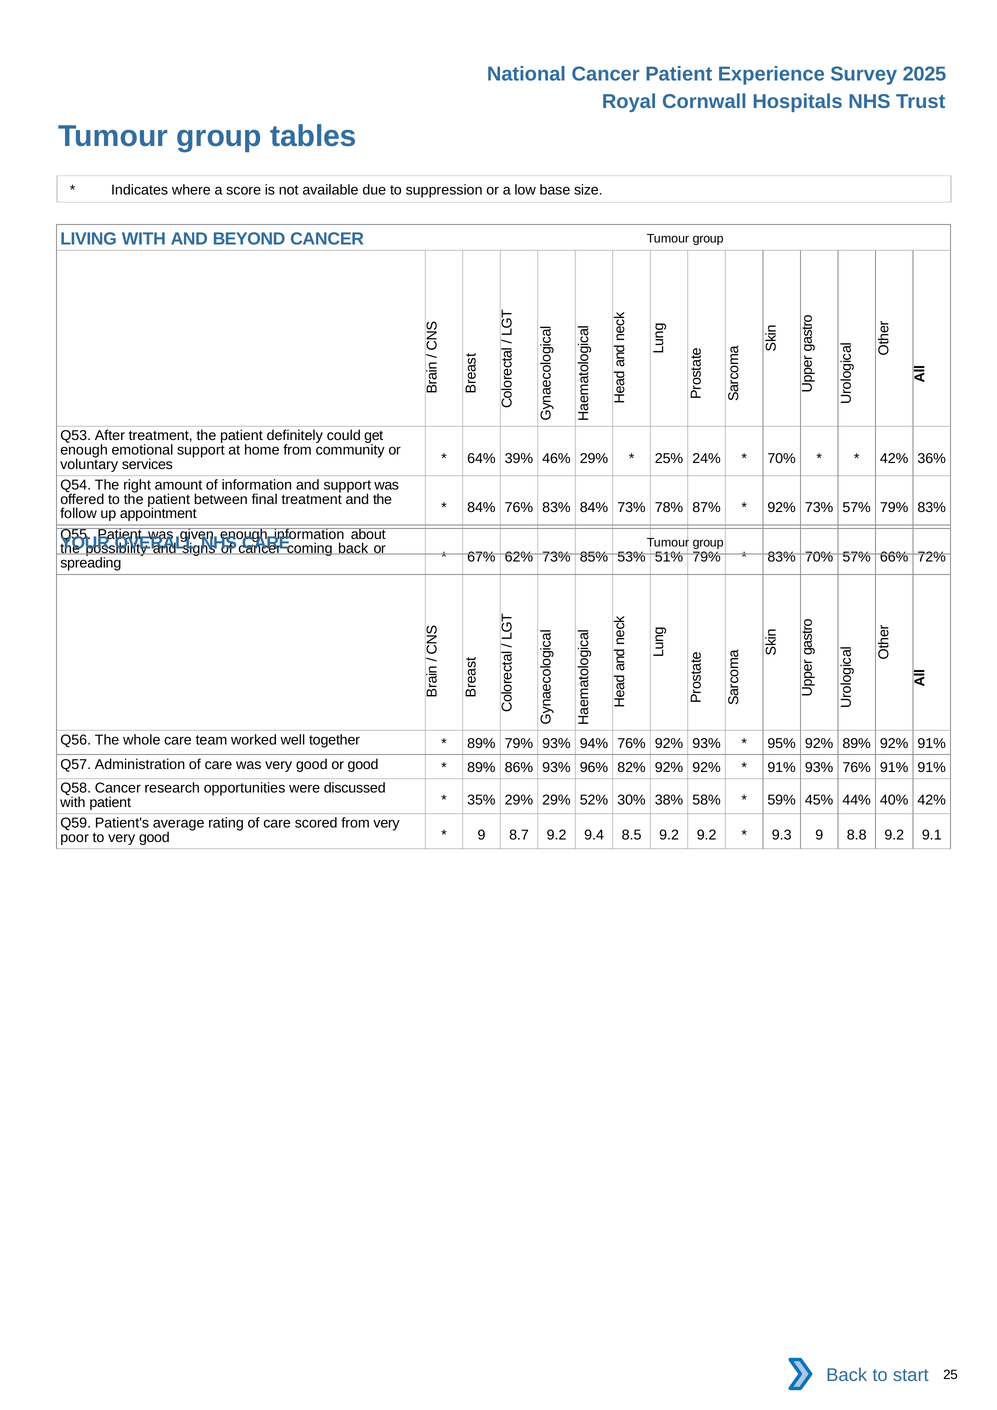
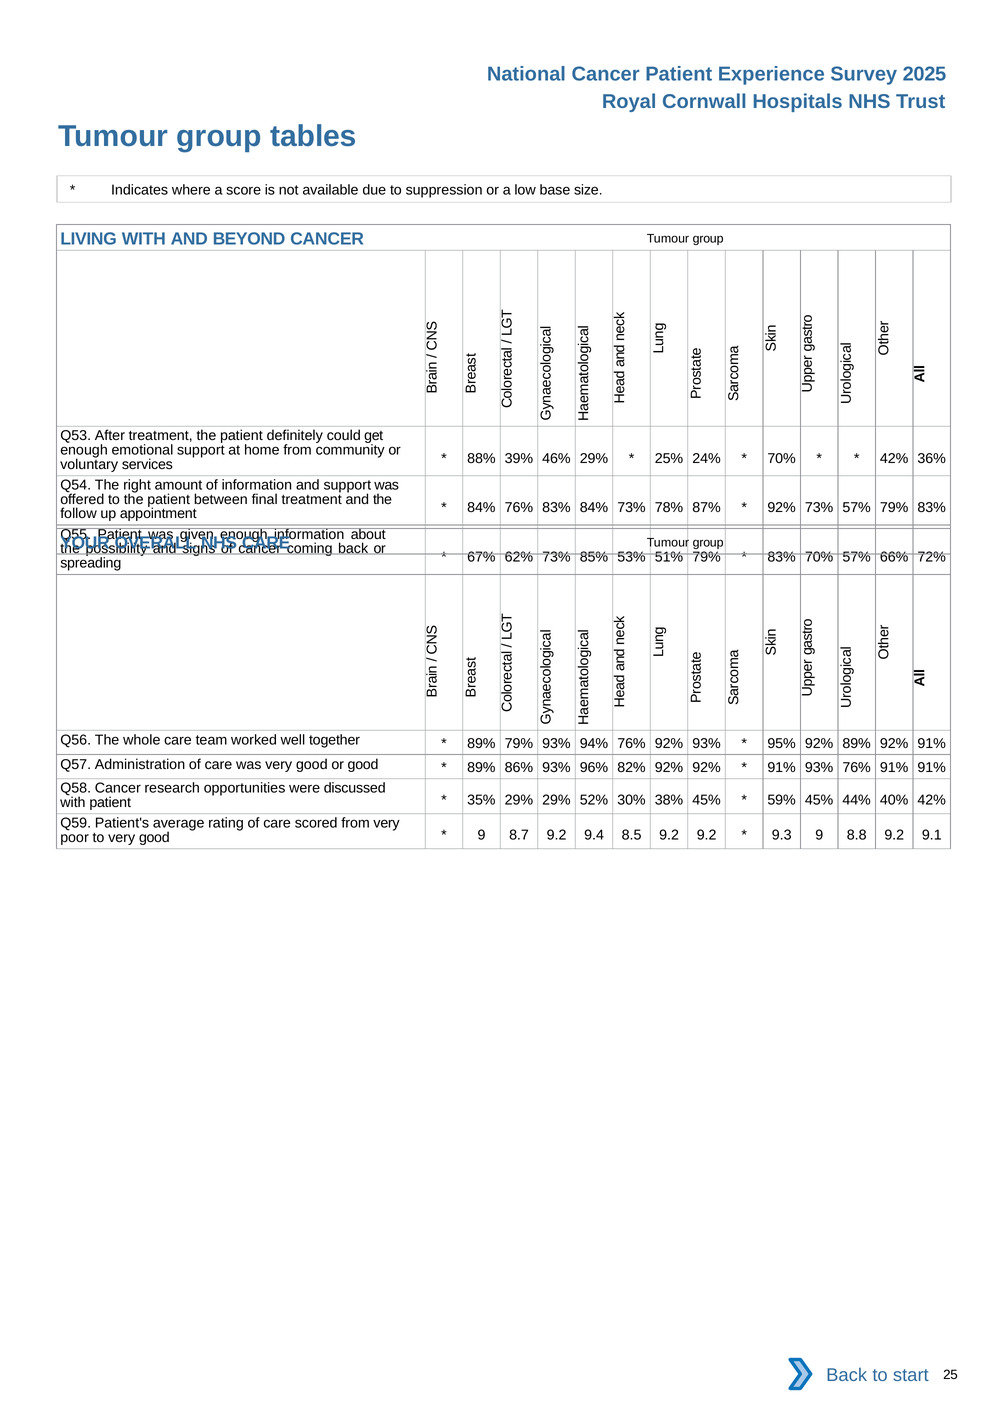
64%: 64% -> 88%
38% 58%: 58% -> 45%
